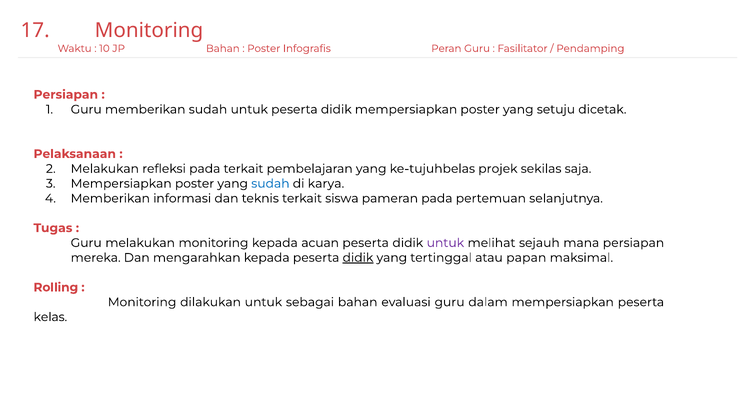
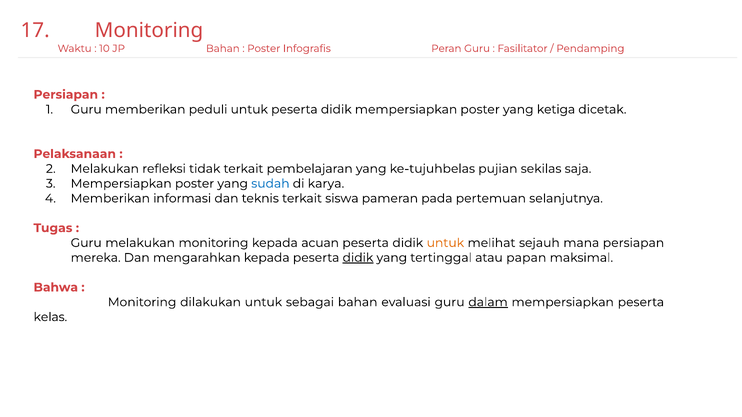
memberikan sudah: sudah -> peduli
setuju: setuju -> ketiga
refleksi pada: pada -> tidak
projek: projek -> pujian
untuk at (445, 243) colour: purple -> orange
Rolling: Rolling -> Bahwa
dalam underline: none -> present
